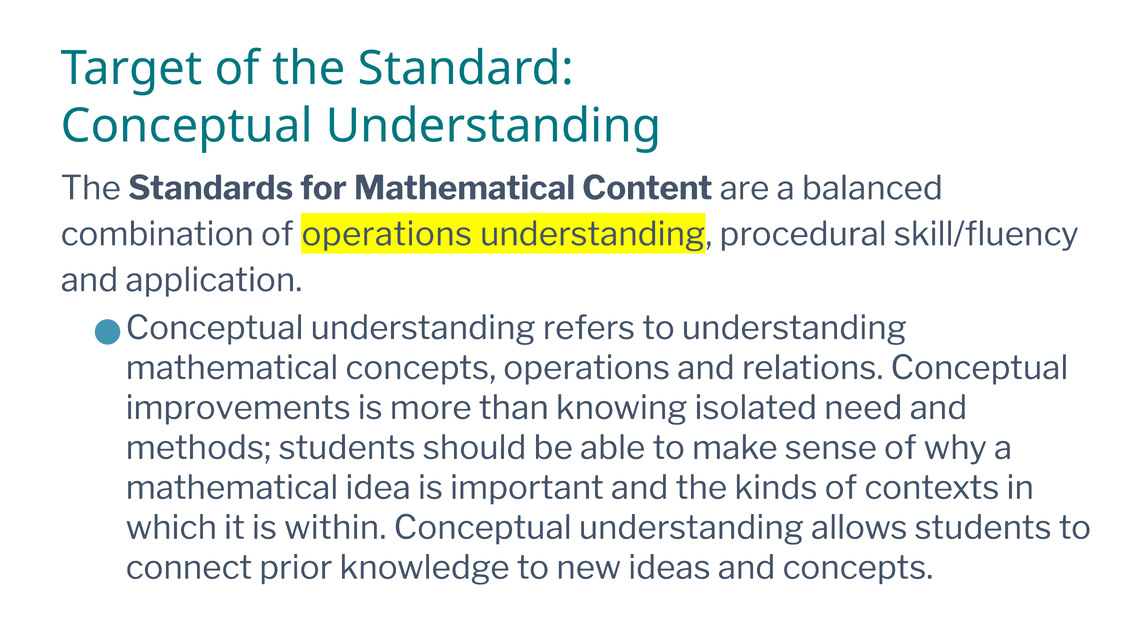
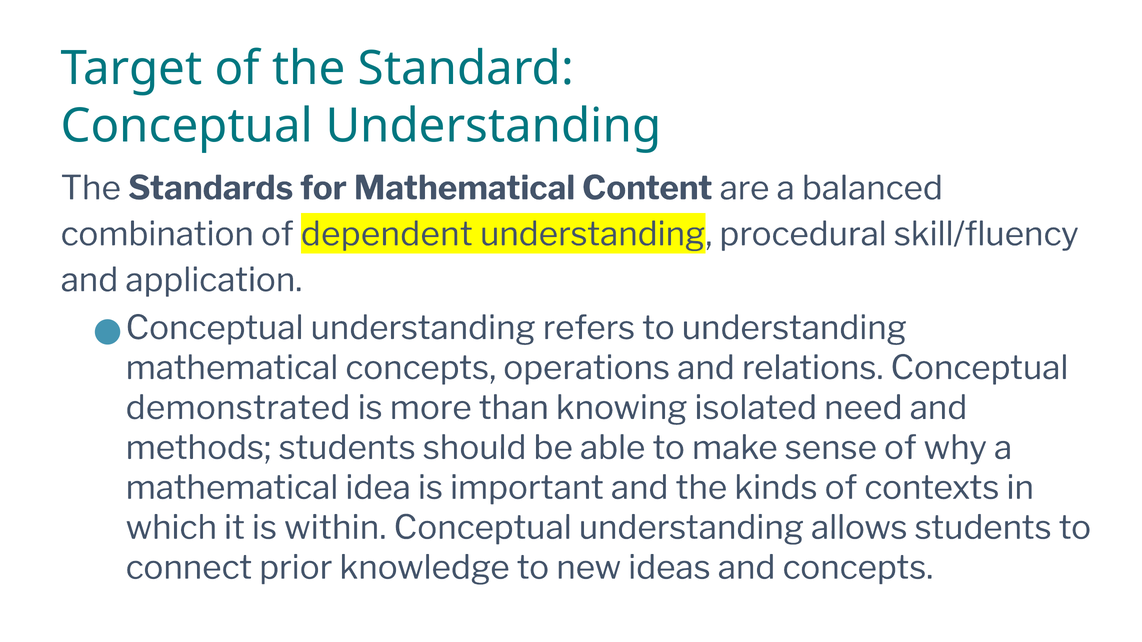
of operations: operations -> dependent
improvements: improvements -> demonstrated
